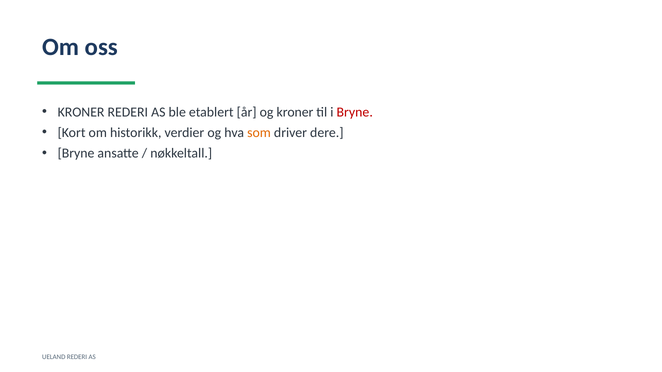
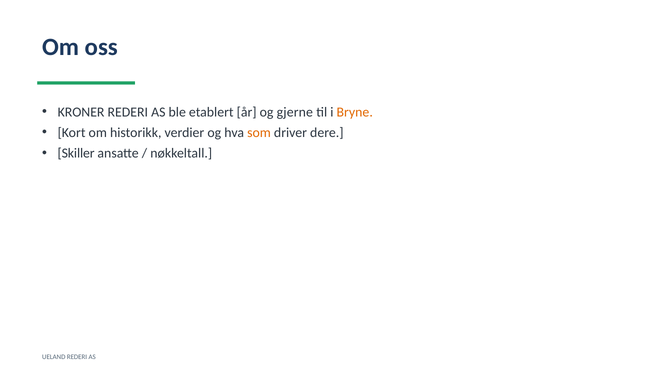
og kroner: kroner -> gjerne
Bryne at (355, 112) colour: red -> orange
Bryne at (76, 154): Bryne -> Skiller
